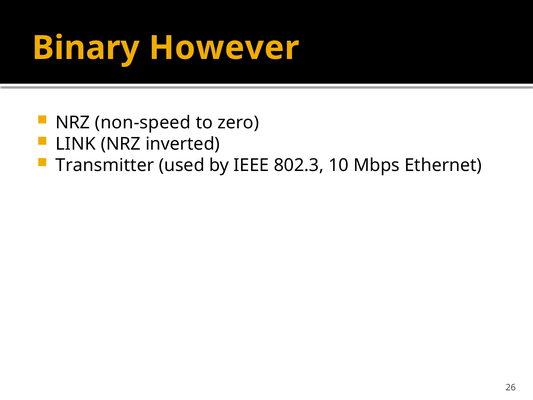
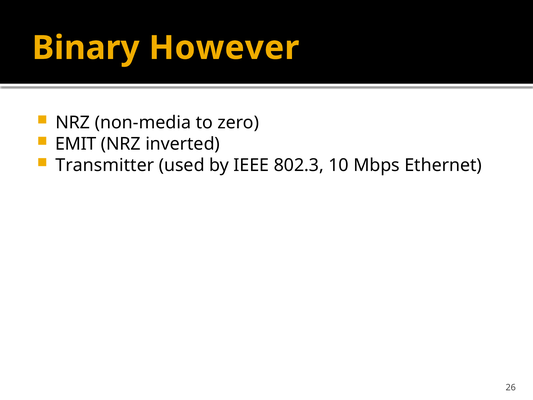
non-speed: non-speed -> non-media
LINK: LINK -> EMIT
